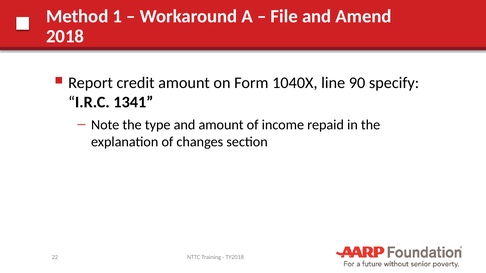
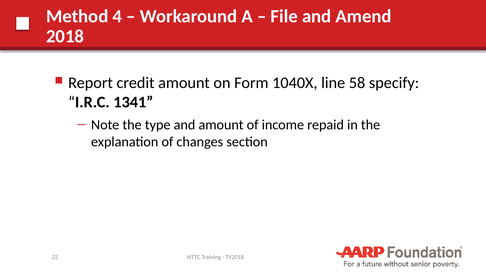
1: 1 -> 4
90: 90 -> 58
